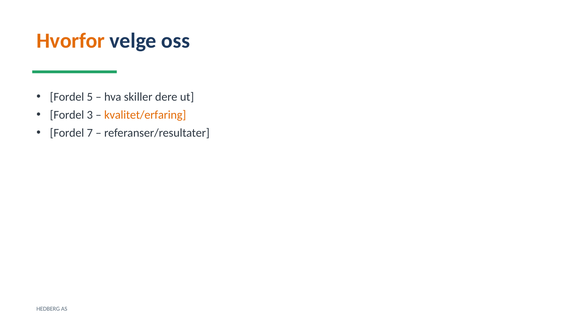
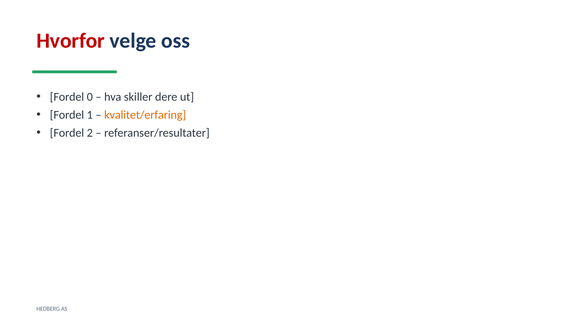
Hvorfor colour: orange -> red
5: 5 -> 0
3: 3 -> 1
7: 7 -> 2
